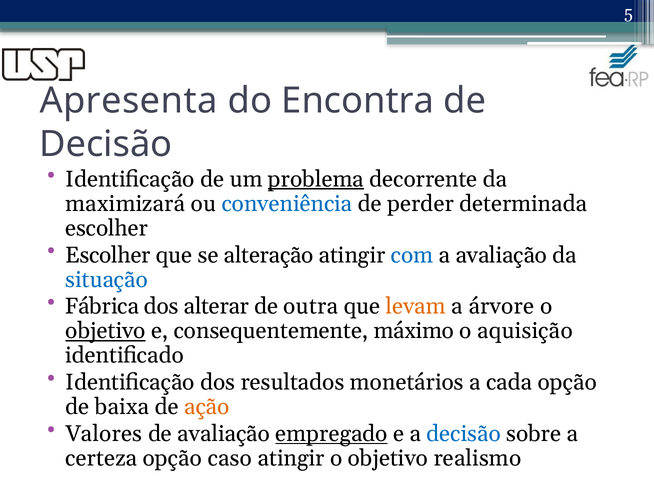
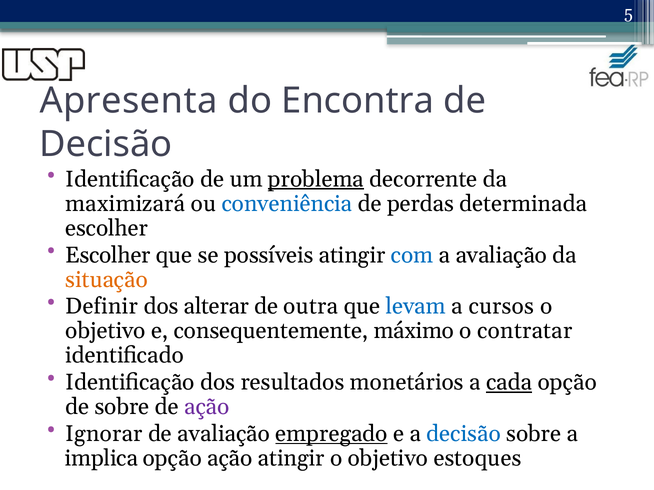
perder: perder -> perdas
alteração: alteração -> possíveis
situação colour: blue -> orange
Fábrica: Fábrica -> Definir
levam colour: orange -> blue
árvore: árvore -> cursos
objetivo at (105, 331) underline: present -> none
aquisição: aquisição -> contratar
cada underline: none -> present
de baixa: baixa -> sobre
ação at (207, 407) colour: orange -> purple
Valores: Valores -> Ignorar
certeza: certeza -> implica
opção caso: caso -> ação
realismo: realismo -> estoques
